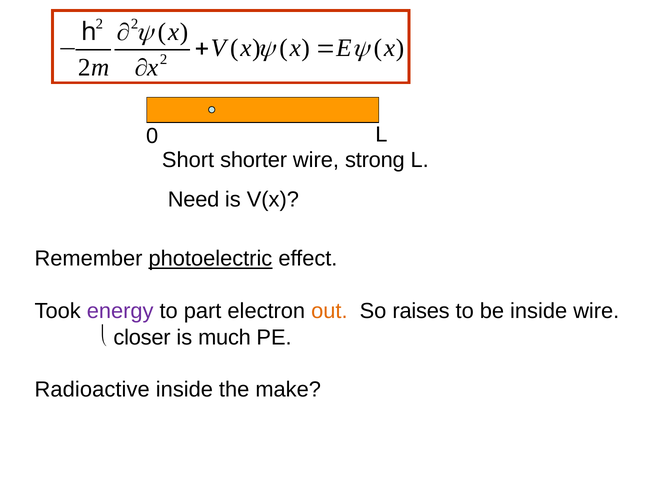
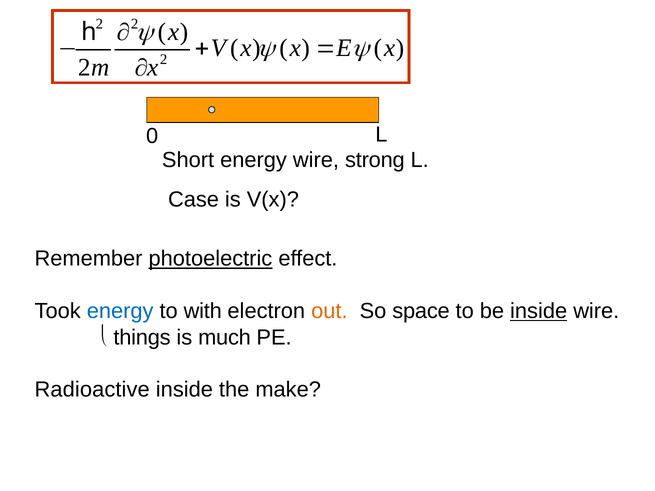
Short shorter: shorter -> energy
Need: Need -> Case
energy at (120, 311) colour: purple -> blue
part: part -> with
raises: raises -> space
inside at (539, 311) underline: none -> present
closer: closer -> things
